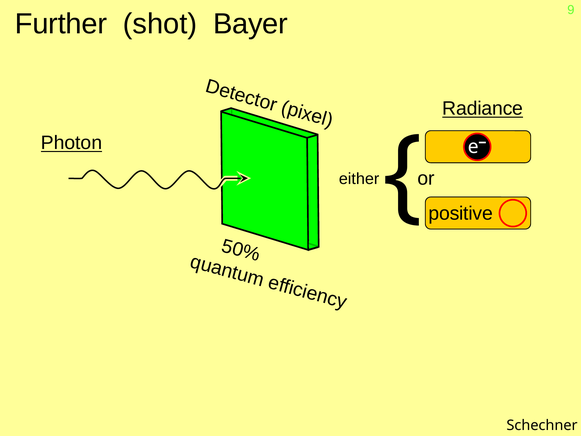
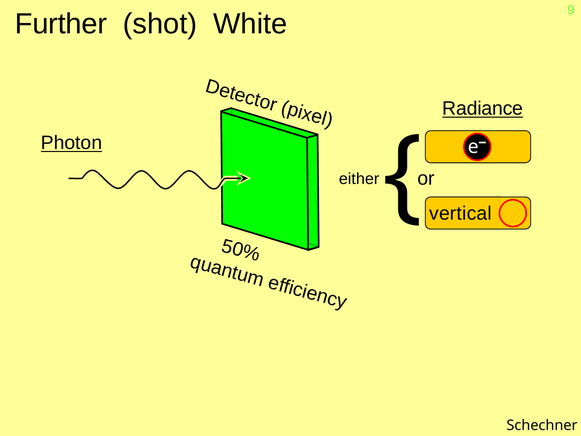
Bayer: Bayer -> White
positive: positive -> vertical
